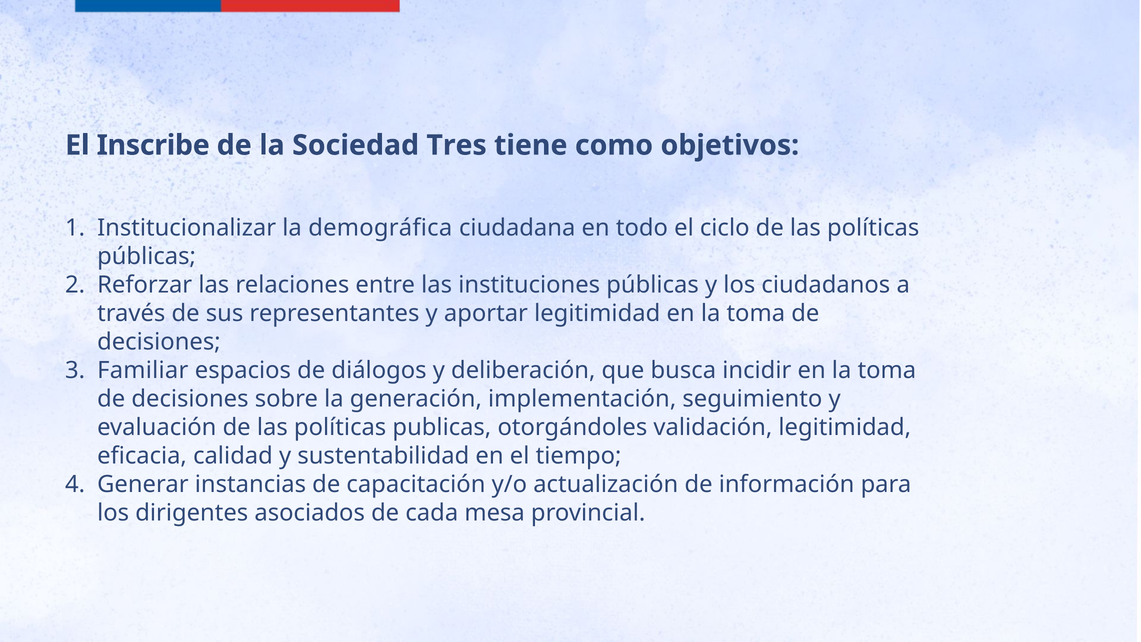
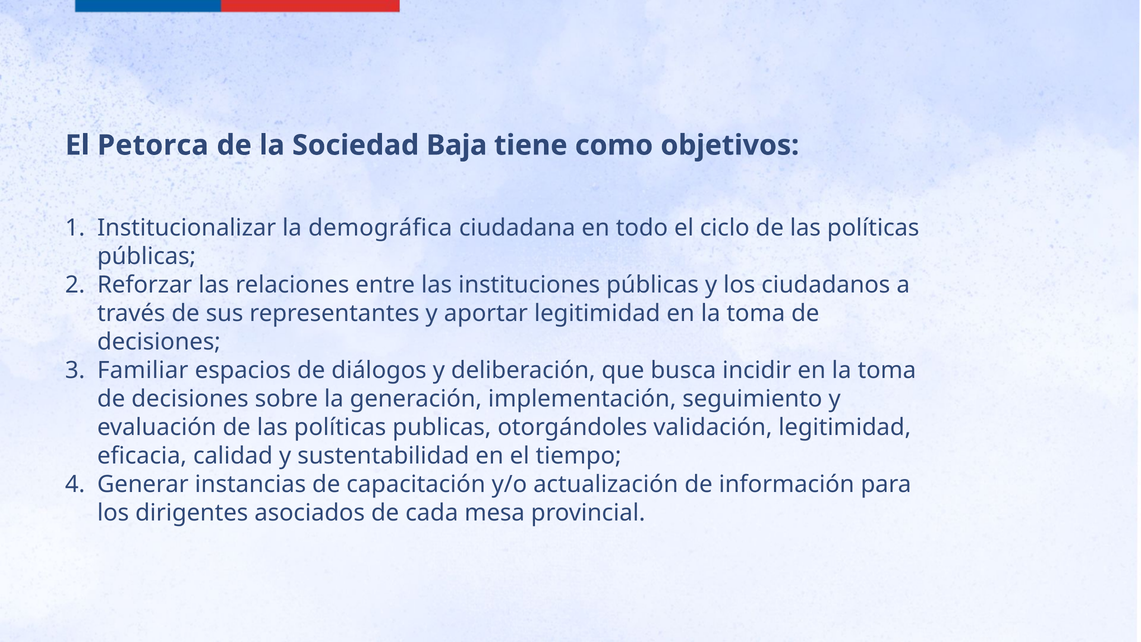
Inscribe: Inscribe -> Petorca
Tres: Tres -> Baja
